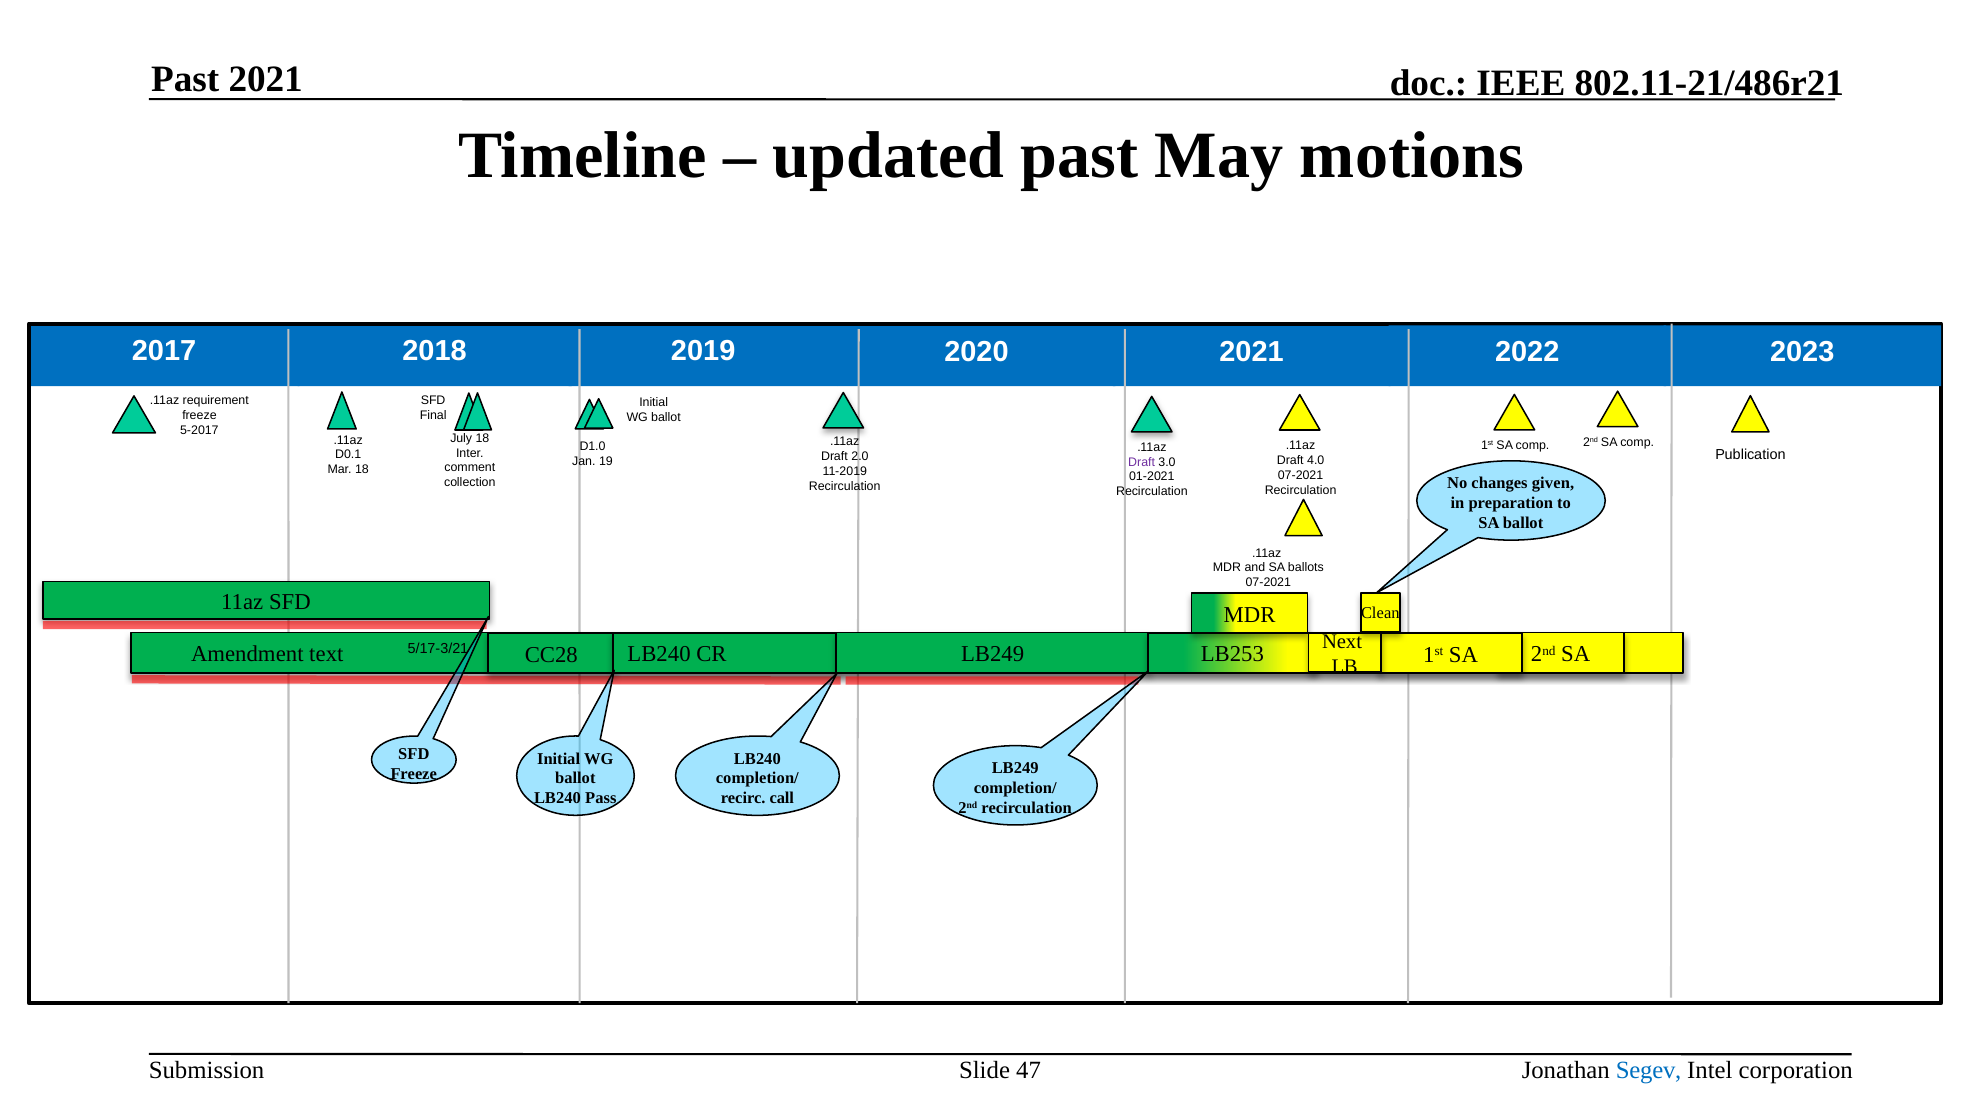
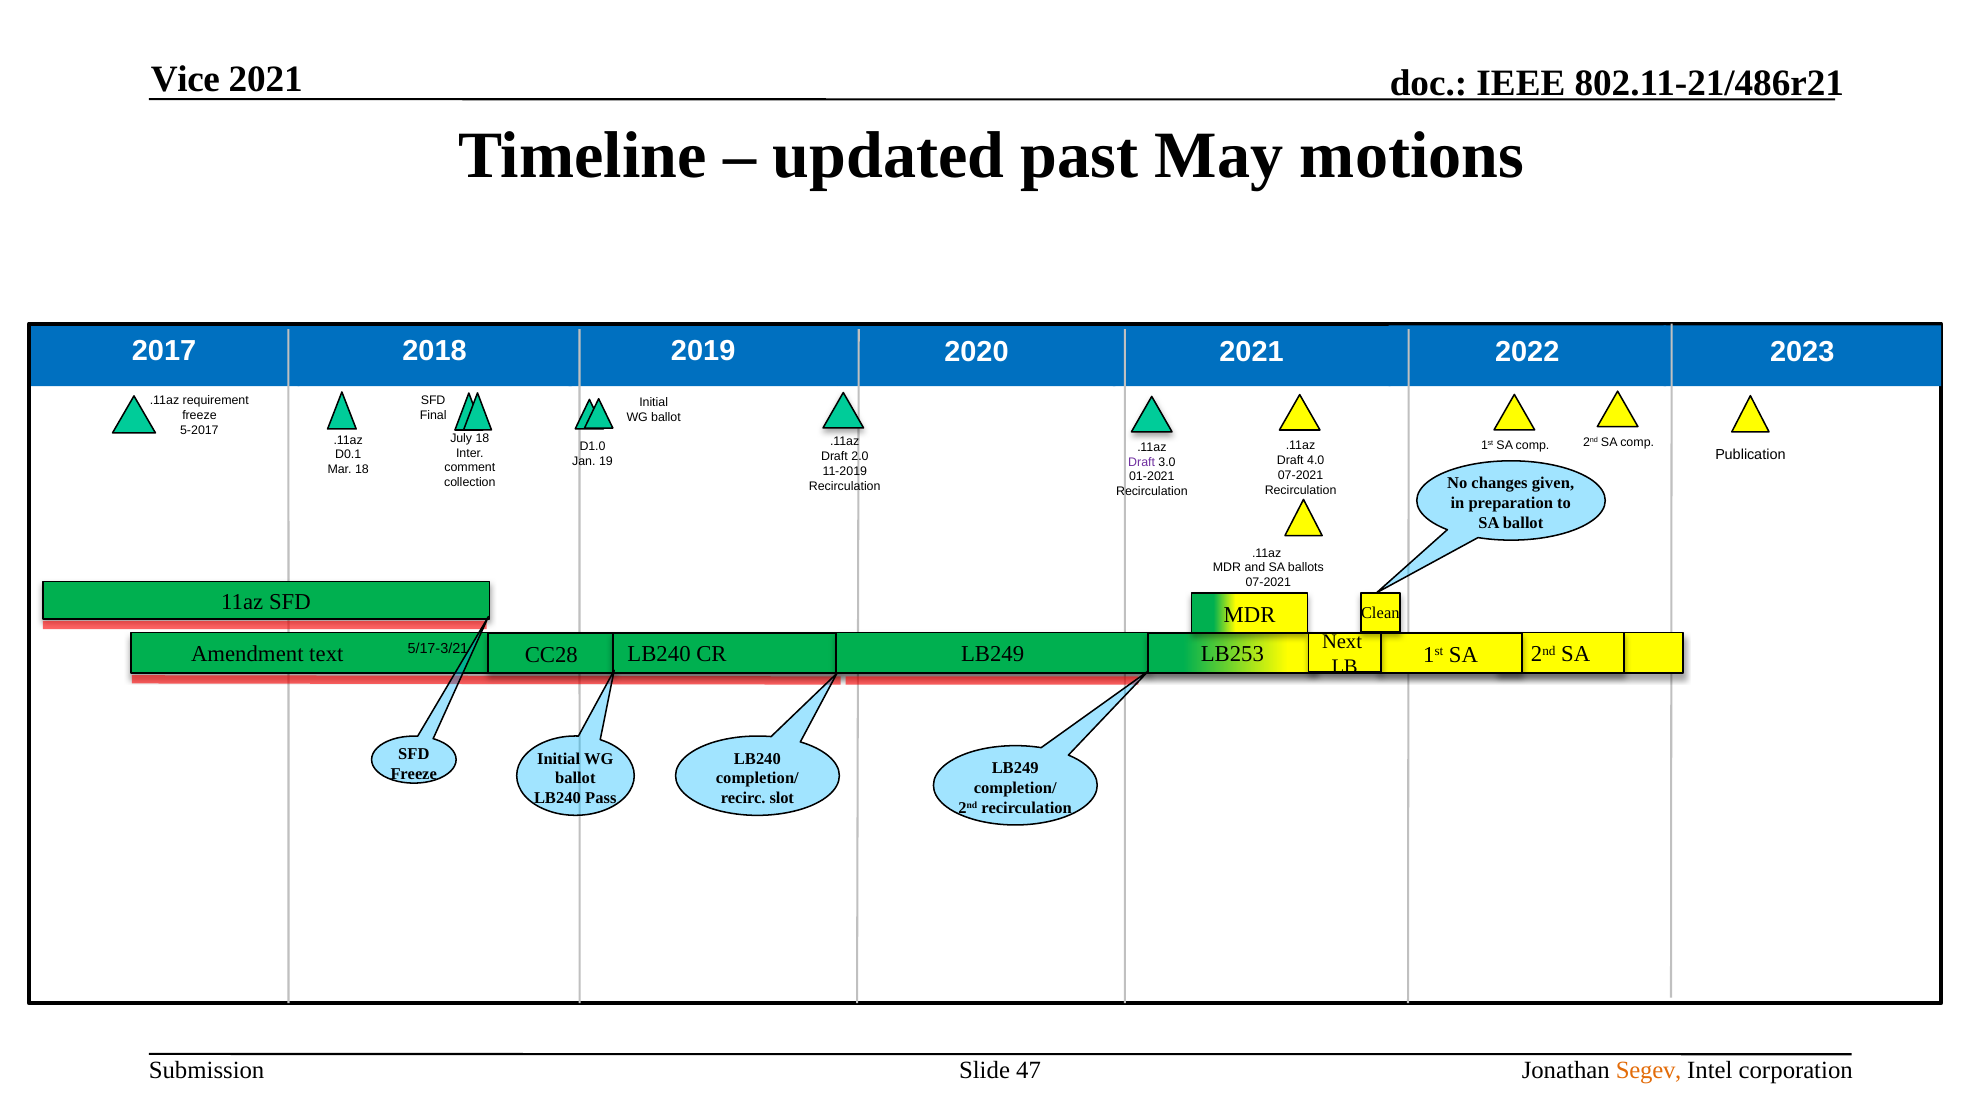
Past at (185, 79): Past -> Vice
call: call -> slot
Segev colour: blue -> orange
